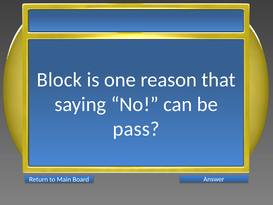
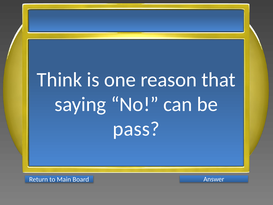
Block: Block -> Think
